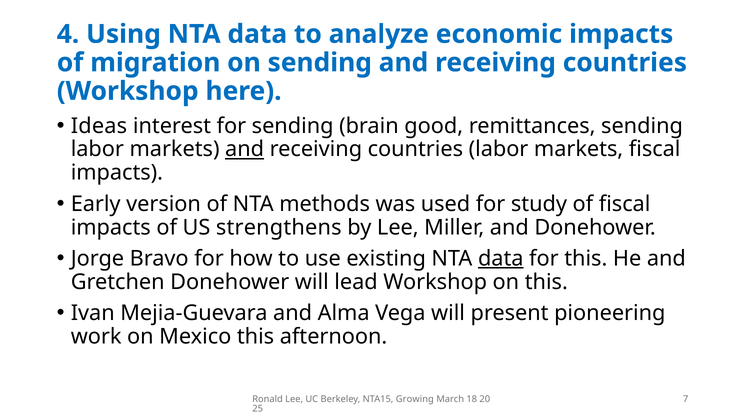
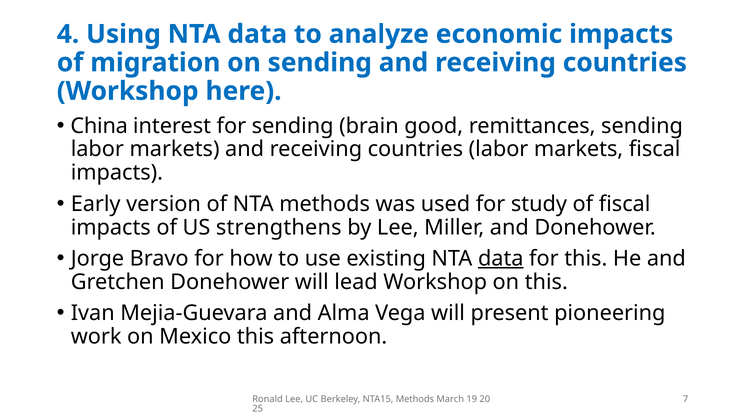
Ideas: Ideas -> China
and at (245, 149) underline: present -> none
NTA15 Growing: Growing -> Methods
18: 18 -> 19
